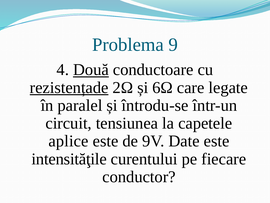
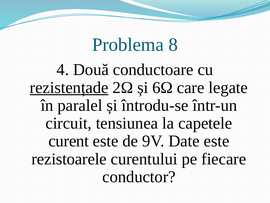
9: 9 -> 8
Două underline: present -> none
aplice: aplice -> curent
intensităţile: intensităţile -> rezistoarele
